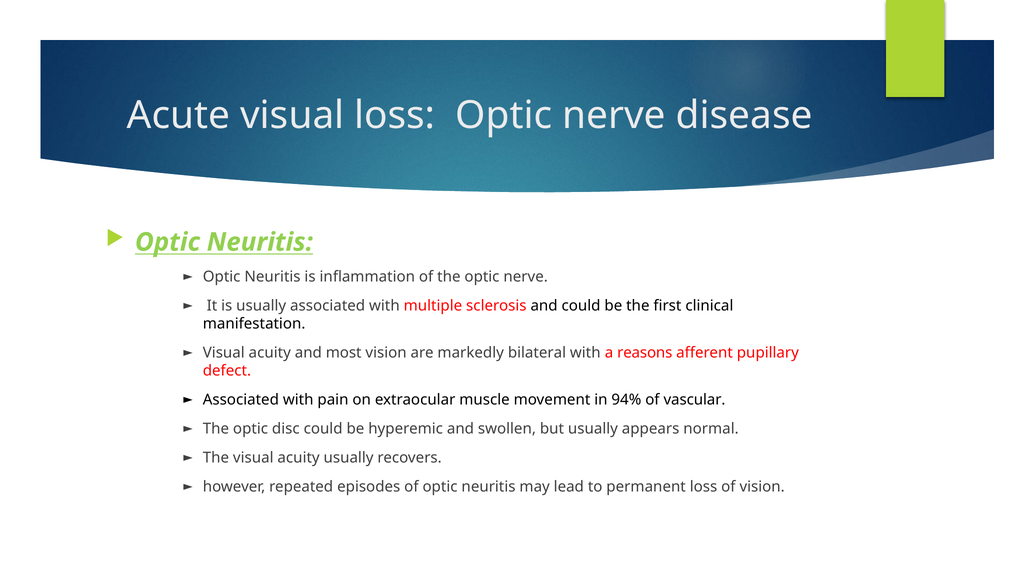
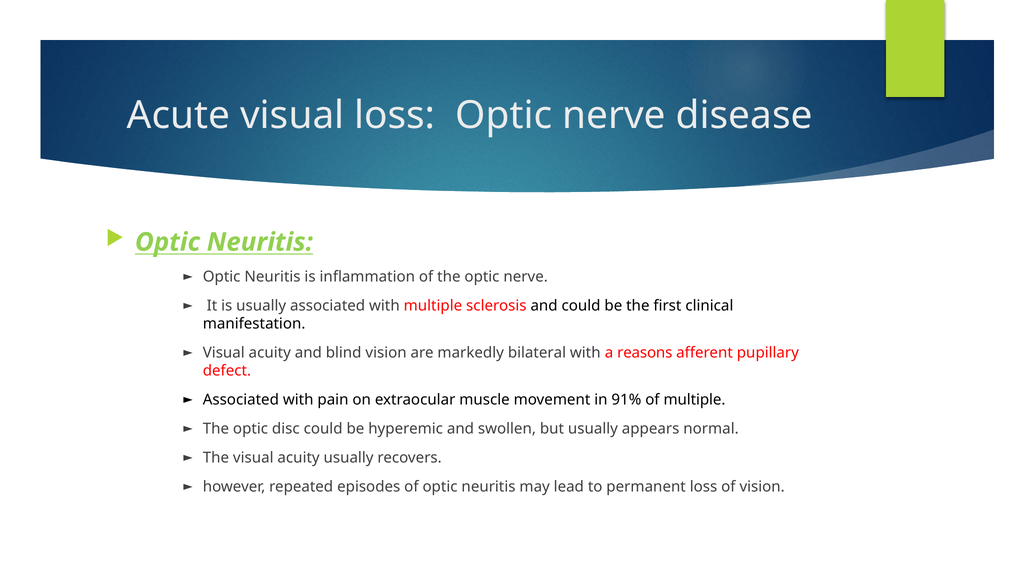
most: most -> blind
94%: 94% -> 91%
of vascular: vascular -> multiple
